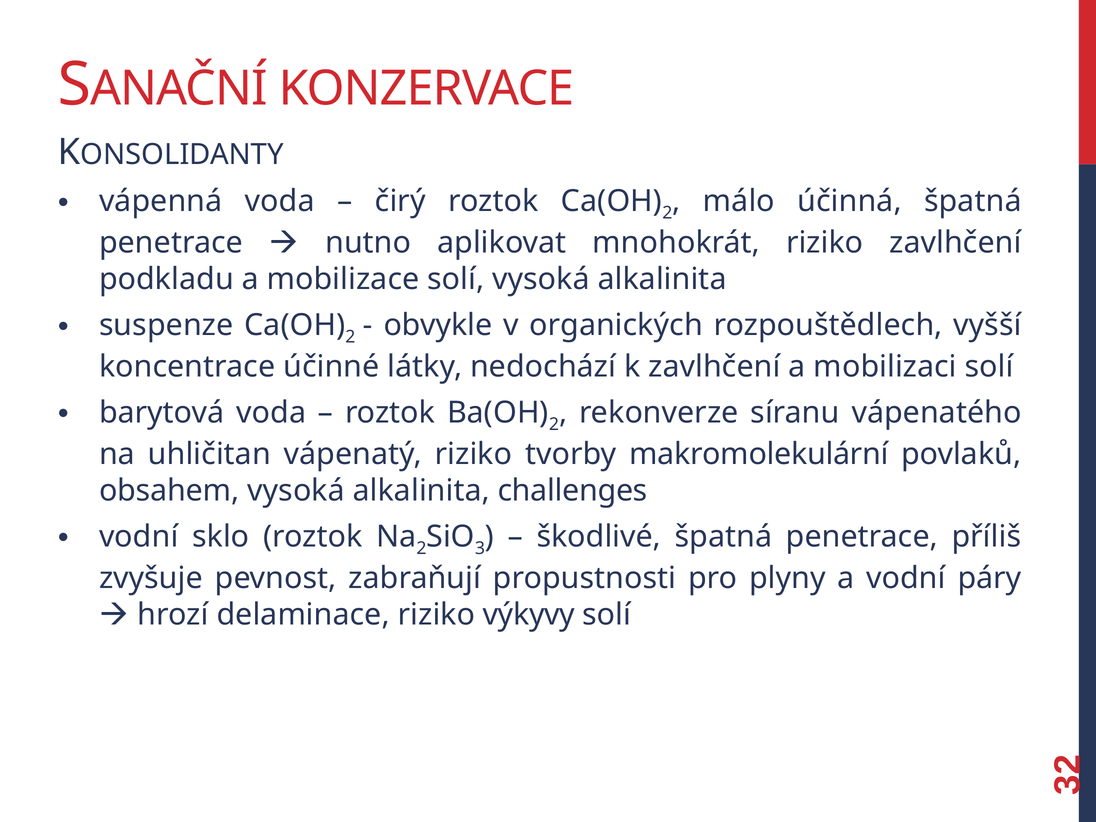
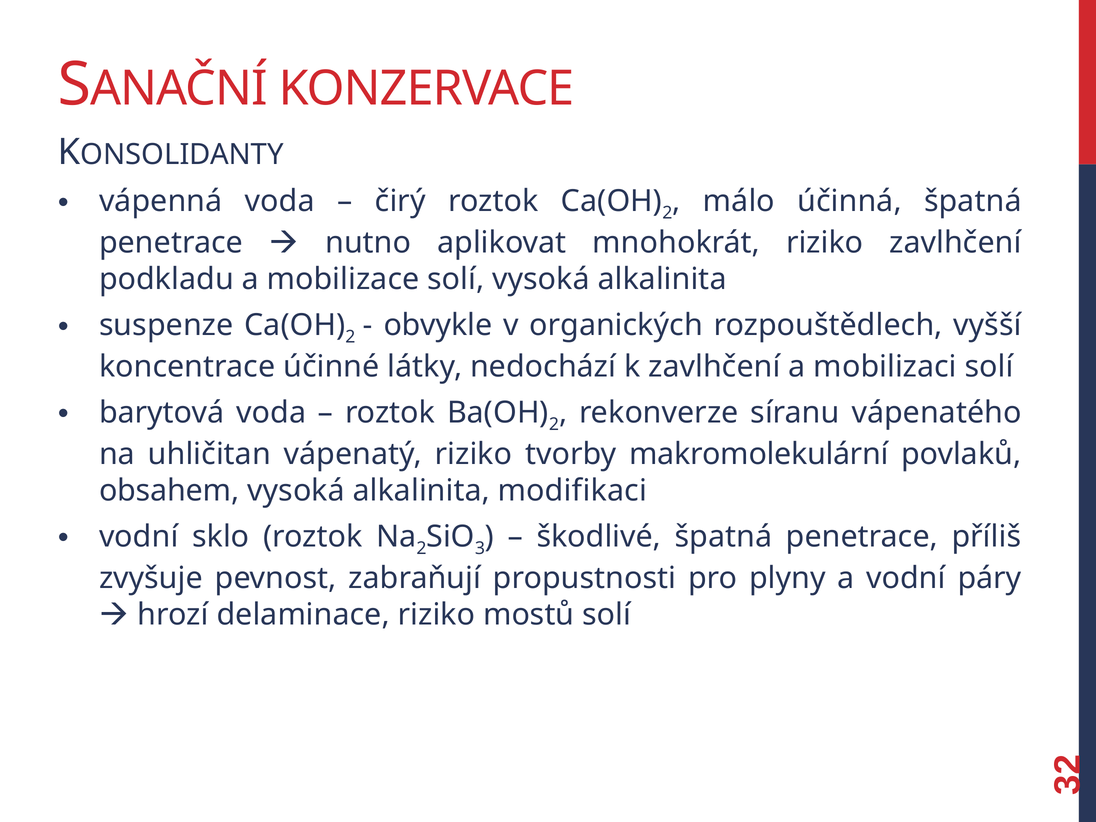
challenges: challenges -> modifikaci
výkyvy: výkyvy -> mostů
